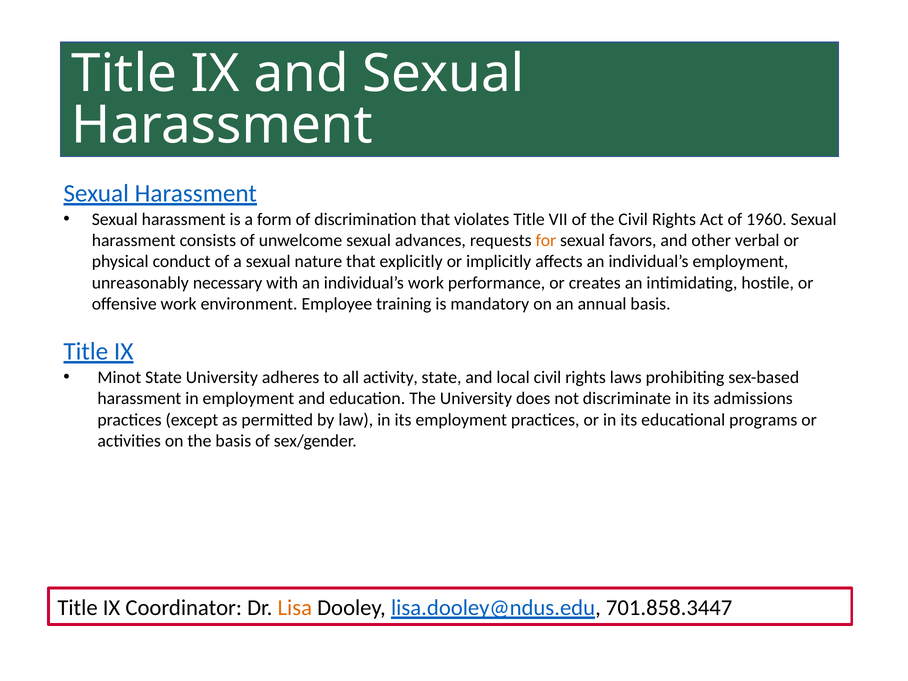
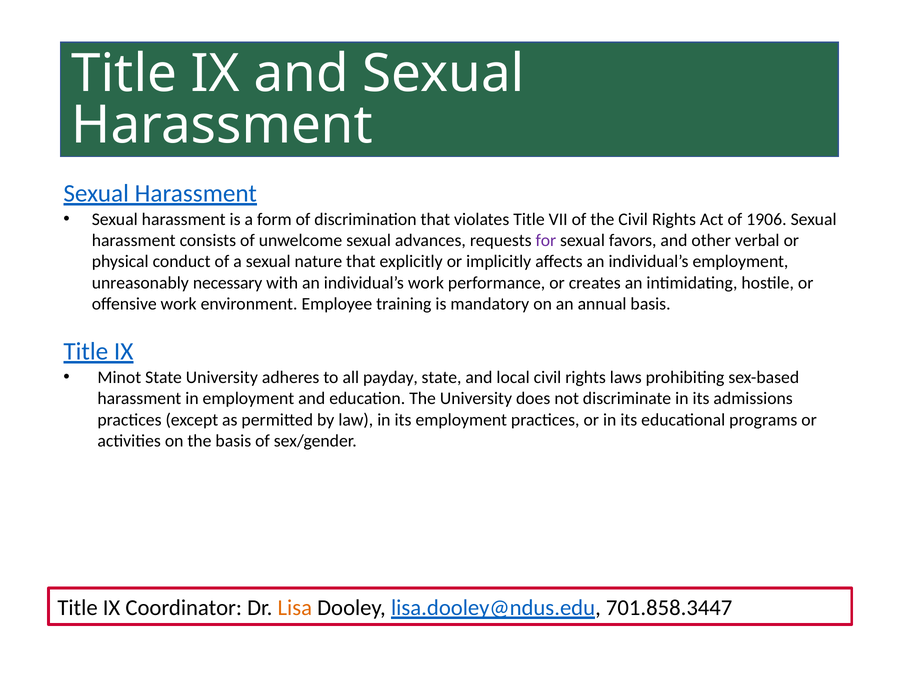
1960: 1960 -> 1906
for colour: orange -> purple
activity: activity -> payday
